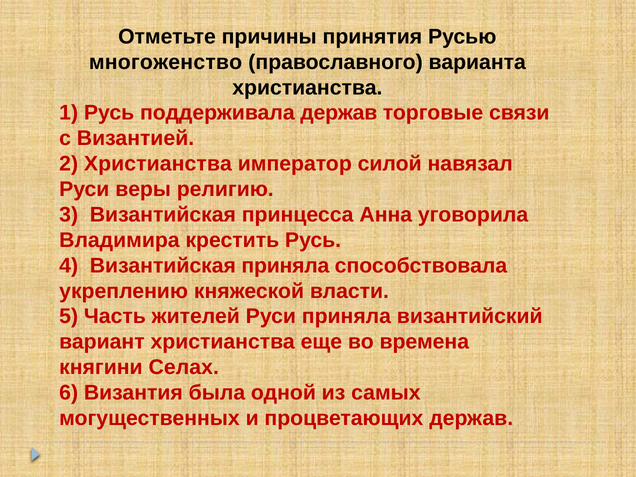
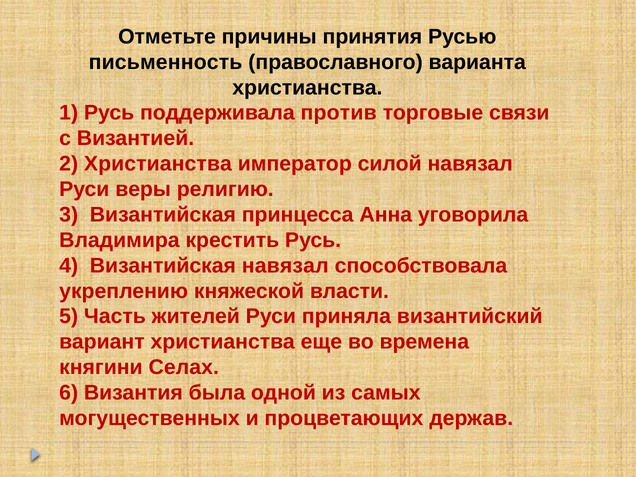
многоженство: многоженство -> письменность
поддерживала держав: держав -> против
Византийская приняла: приняла -> навязал
